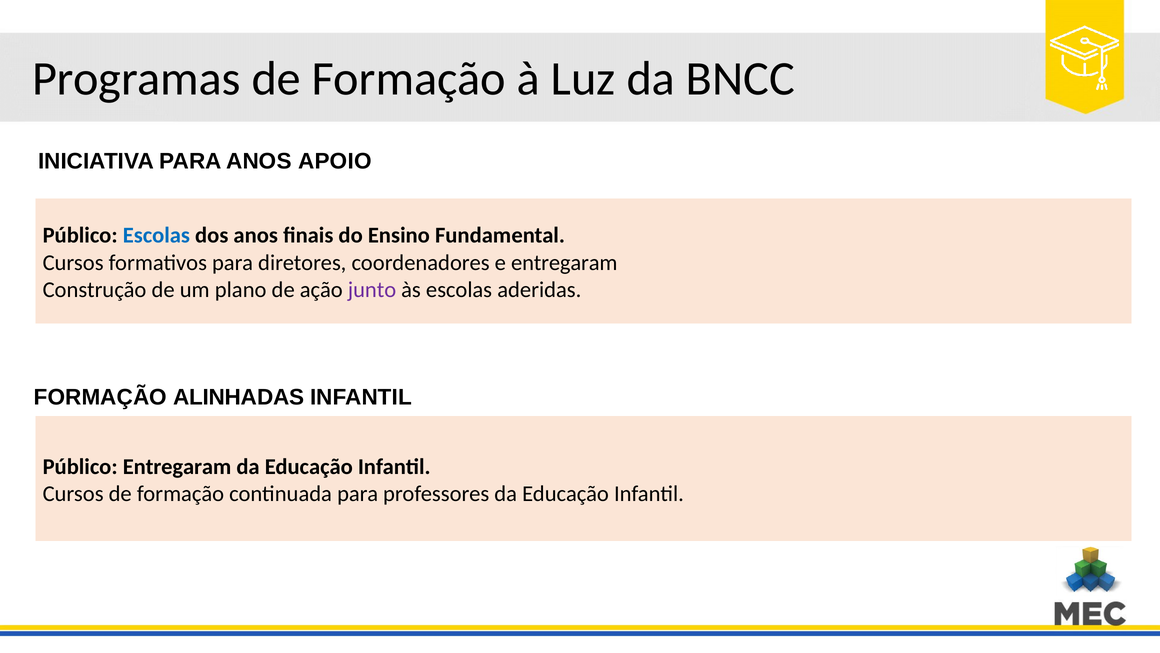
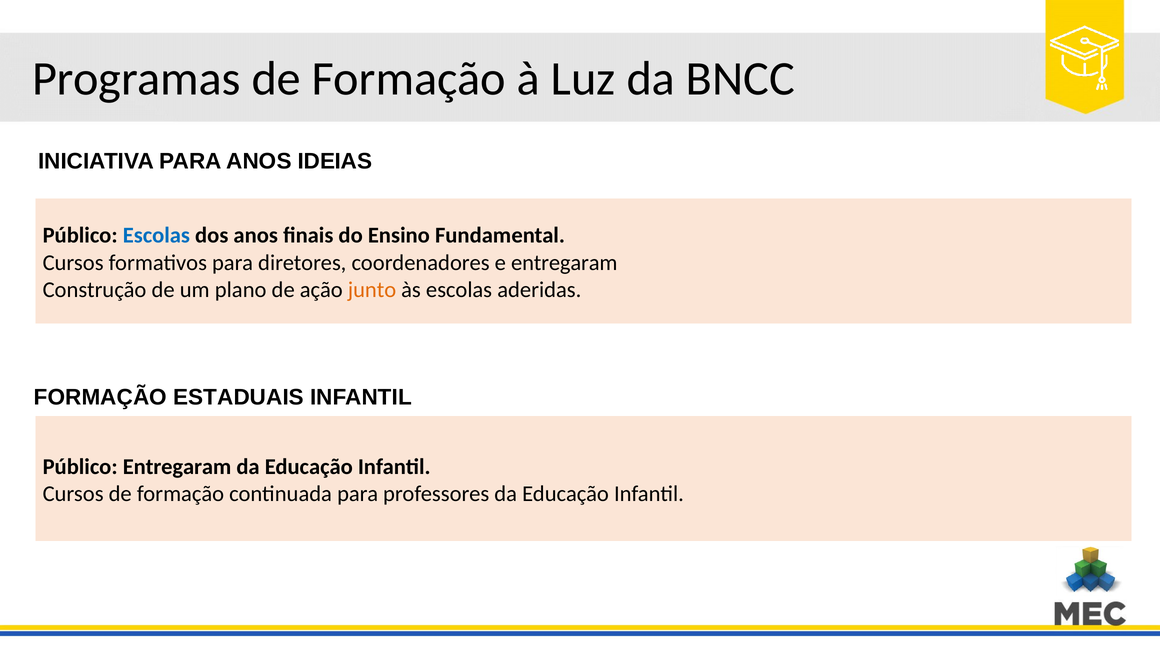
APOIO: APOIO -> IDEIAS
junto colour: purple -> orange
ALINHADAS: ALINHADAS -> ESTADUAIS
